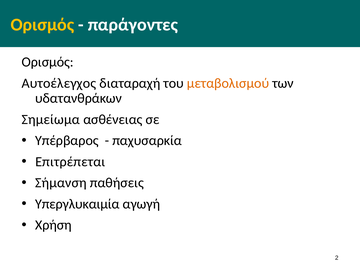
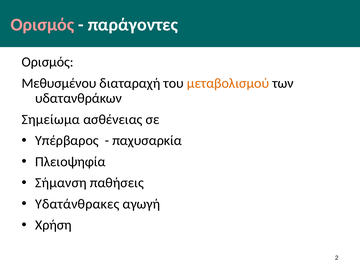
Ορισμός at (42, 25) colour: yellow -> pink
Αυτοέλεγχος: Αυτοέλεγχος -> Μεθυσμένου
Επιτρέπεται: Επιτρέπεται -> Πλειοψηφία
Υπεργλυκαιμία: Υπεργλυκαιμία -> Υδατάνθρακες
